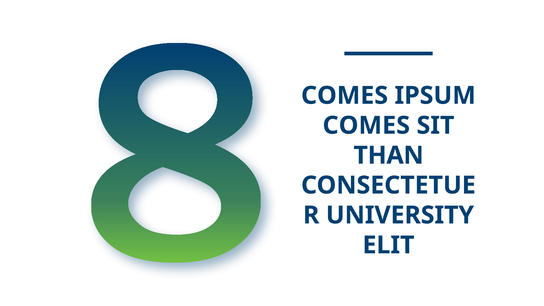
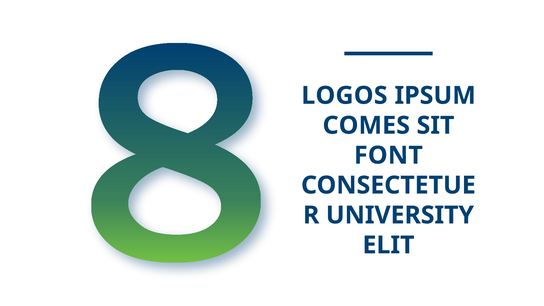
COMES at (345, 96): COMES -> LOGOS
THAN: THAN -> FONT
